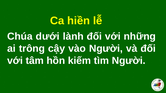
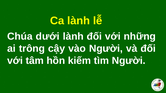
Ca hiền: hiền -> lành
